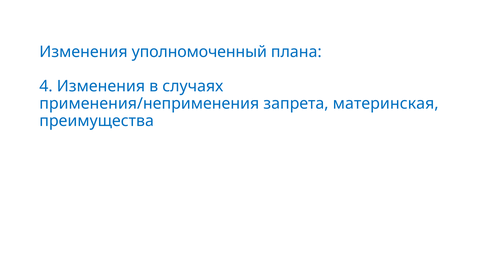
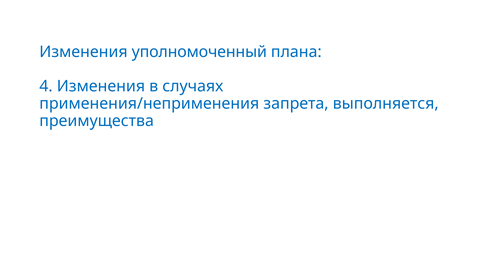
материнская: материнская -> выполняется
